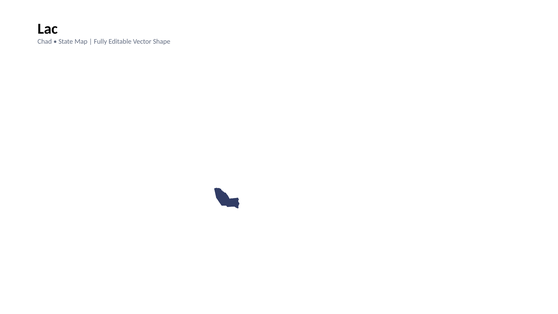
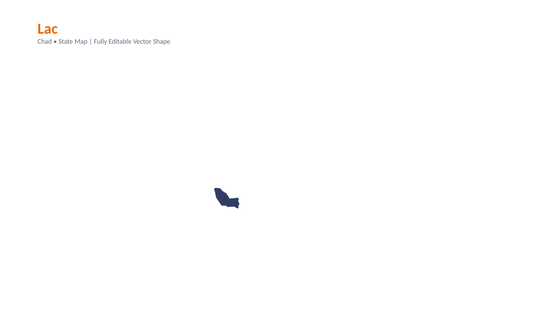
Lac colour: black -> orange
